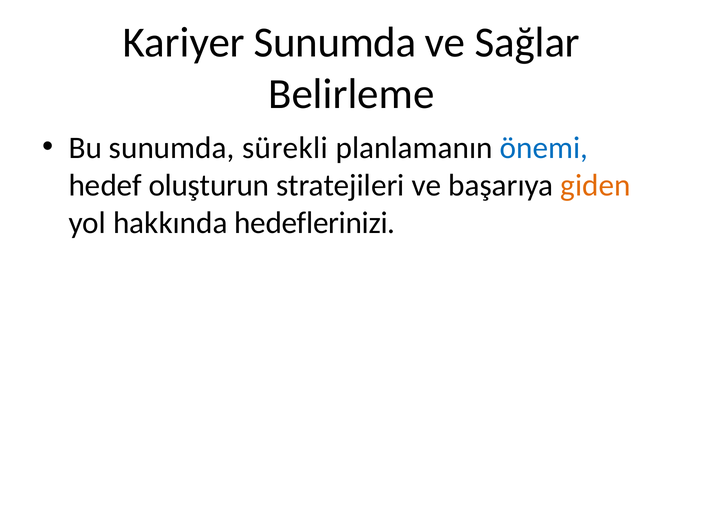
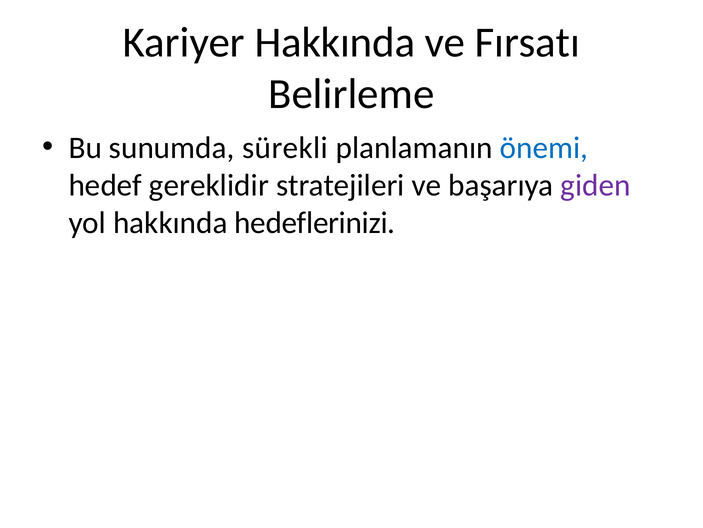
Kariyer Sunumda: Sunumda -> Hakkında
Sağlar: Sağlar -> Fırsatı
oluşturun: oluşturun -> gereklidir
giden colour: orange -> purple
